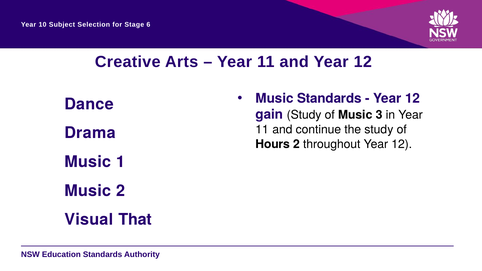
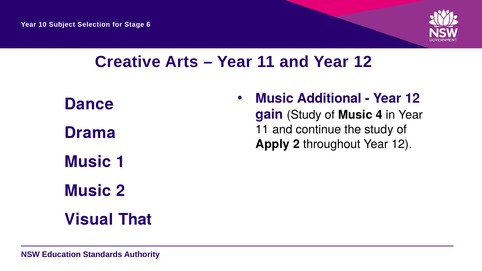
Music Standards: Standards -> Additional
3: 3 -> 4
Hours: Hours -> Apply
